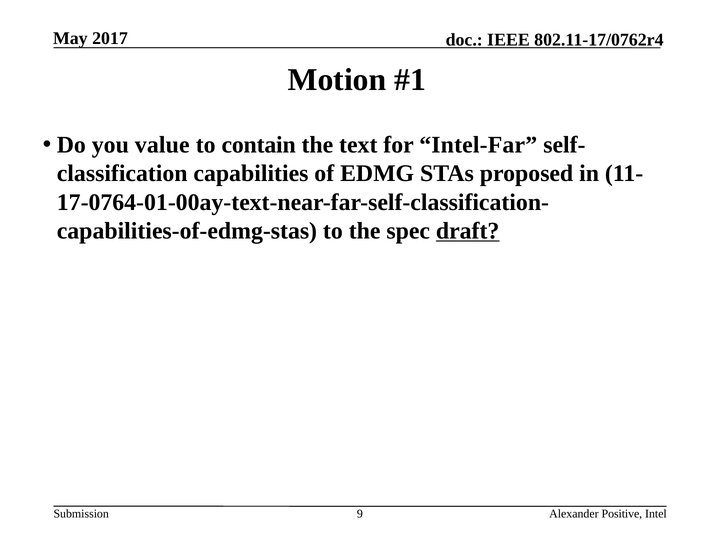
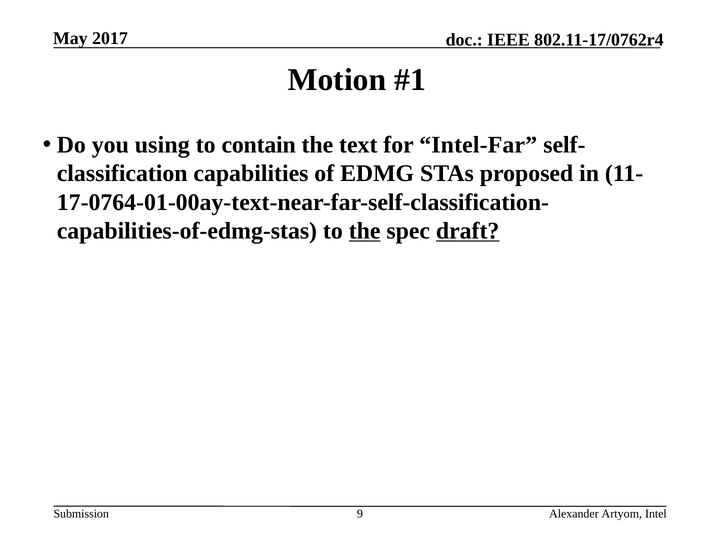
value: value -> using
the at (365, 231) underline: none -> present
Positive: Positive -> Artyom
